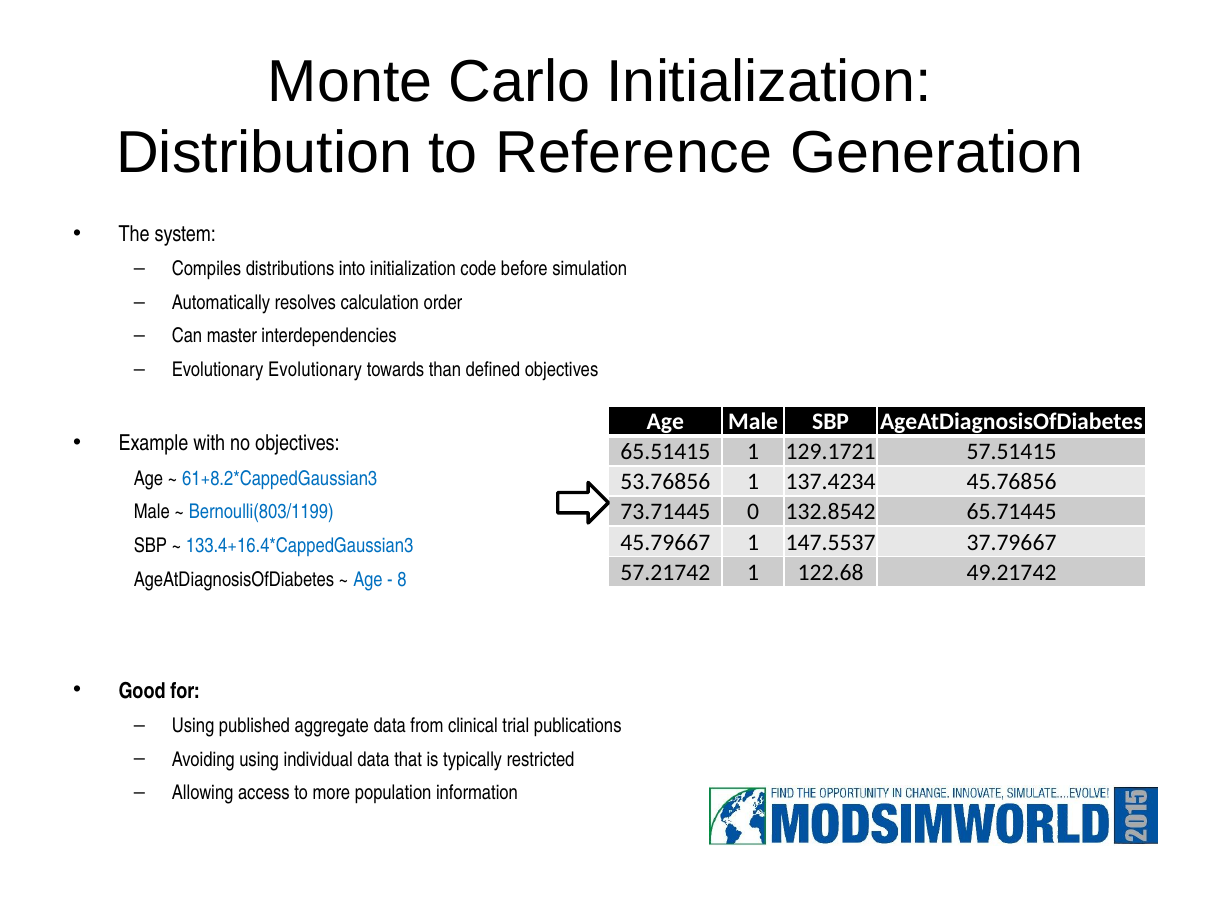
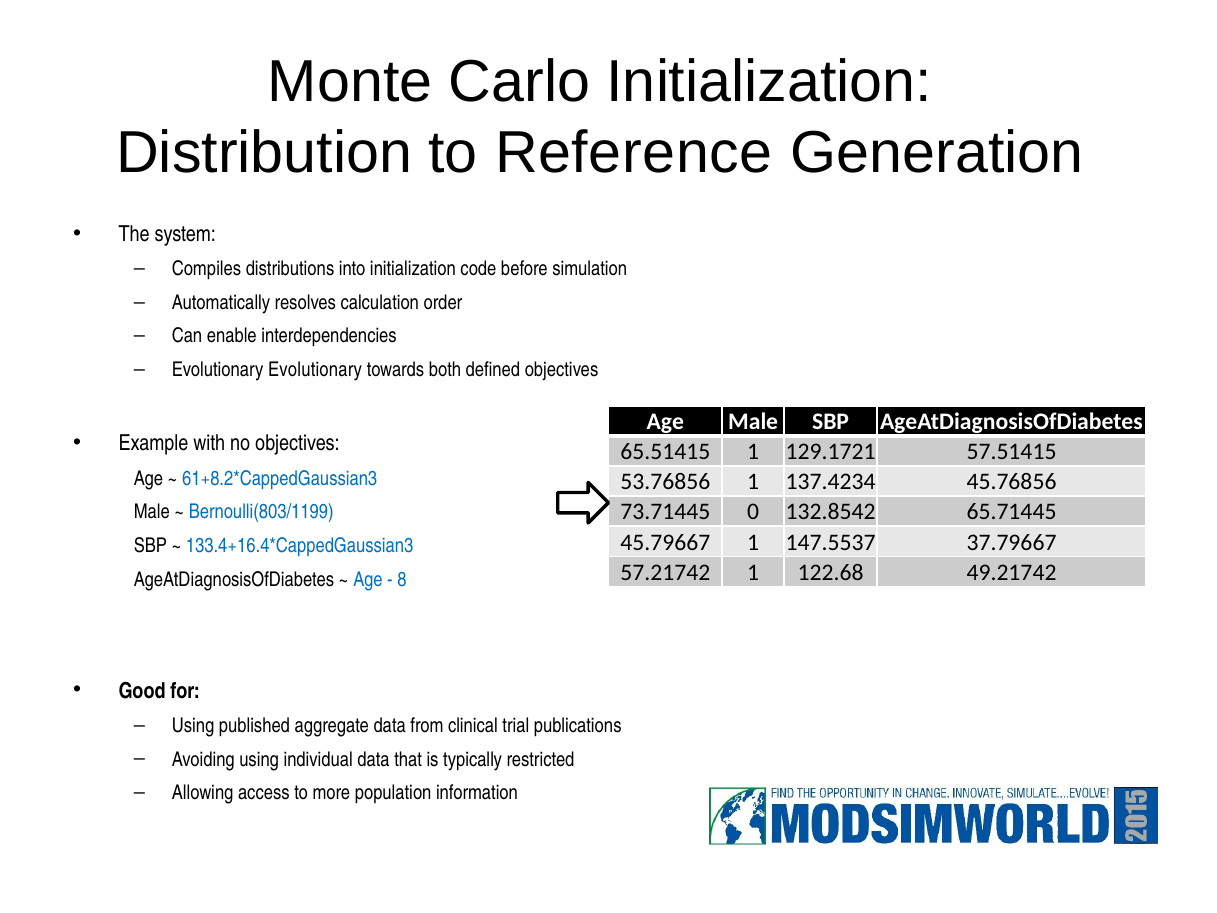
master: master -> enable
than: than -> both
